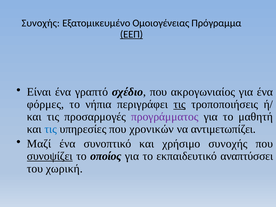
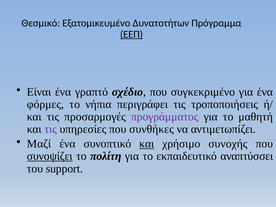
Συνοχής at (41, 23): Συνοχής -> Θεσμικό
Ομοιογένειας: Ομοιογένειας -> Δυνατοτήτων
ακρογωνιαίος: ακρογωνιαίος -> συγκεκριμένο
τις at (180, 104) underline: present -> none
τις at (51, 129) colour: blue -> purple
χρονικών: χρονικών -> συνθήκες
και at (147, 144) underline: none -> present
οποίος: οποίος -> πολίτη
χωρική: χωρική -> support
